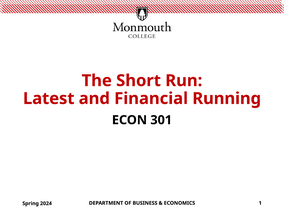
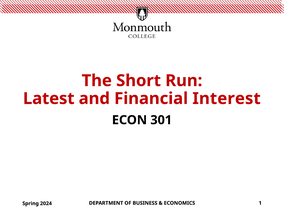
Running: Running -> Interest
